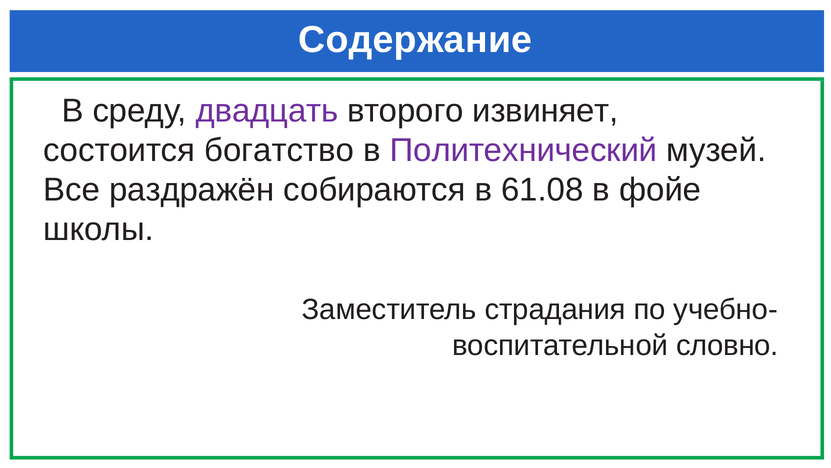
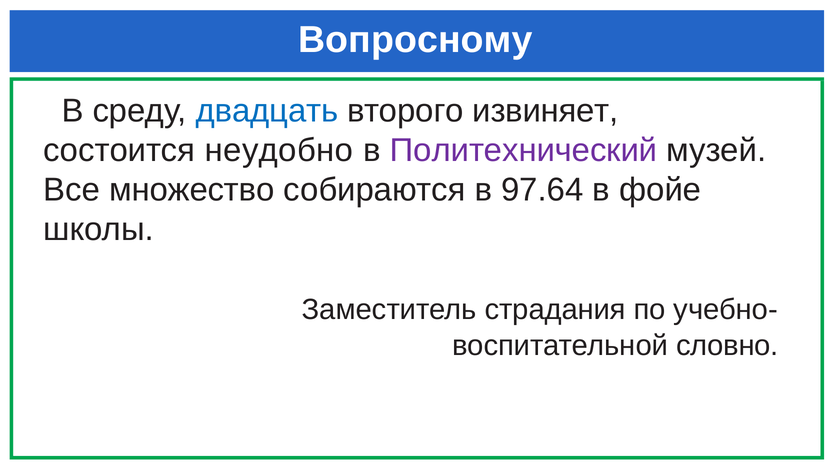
Содержание: Содержание -> Вопросному
двадцать colour: purple -> blue
богатство: богатство -> неудобно
раздражён: раздражён -> множество
61.08: 61.08 -> 97.64
